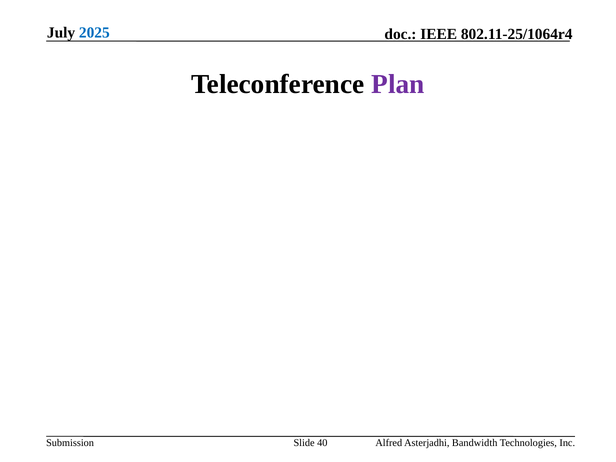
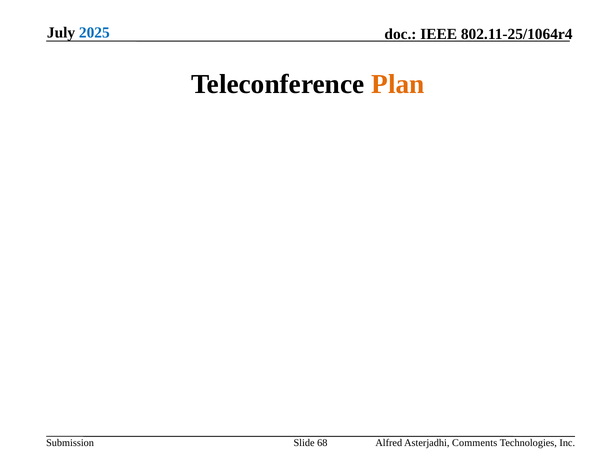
Plan colour: purple -> orange
40: 40 -> 68
Bandwidth: Bandwidth -> Comments
